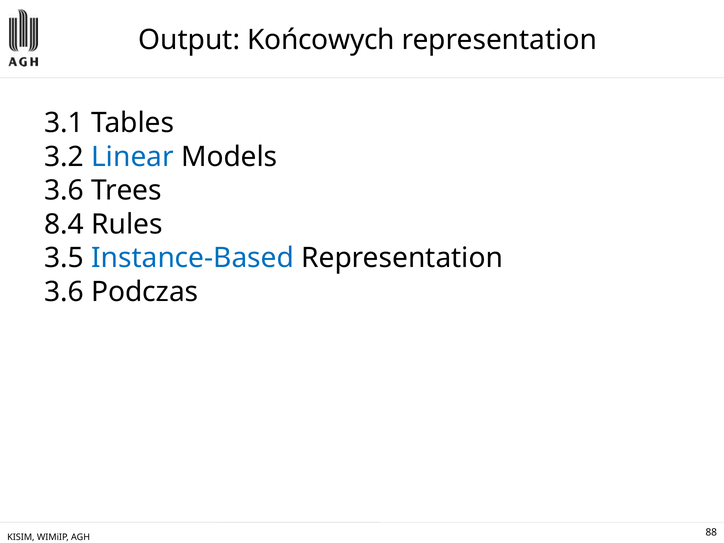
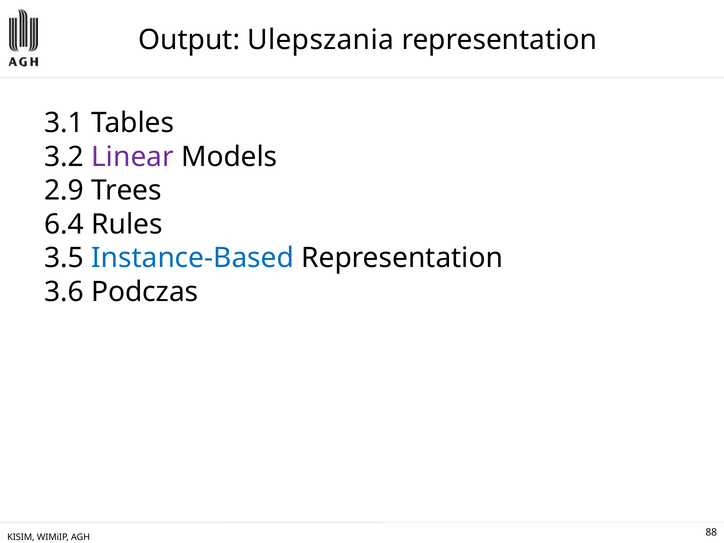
Końcowych: Końcowych -> Ulepszania
Linear colour: blue -> purple
3.6 at (64, 191): 3.6 -> 2.9
8.4: 8.4 -> 6.4
